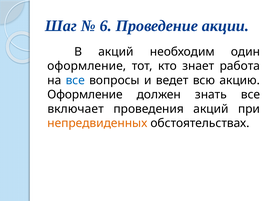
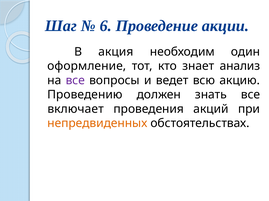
В акций: акций -> акция
работа: работа -> анализ
все at (75, 81) colour: blue -> purple
Оформление at (85, 95): Оформление -> Проведению
